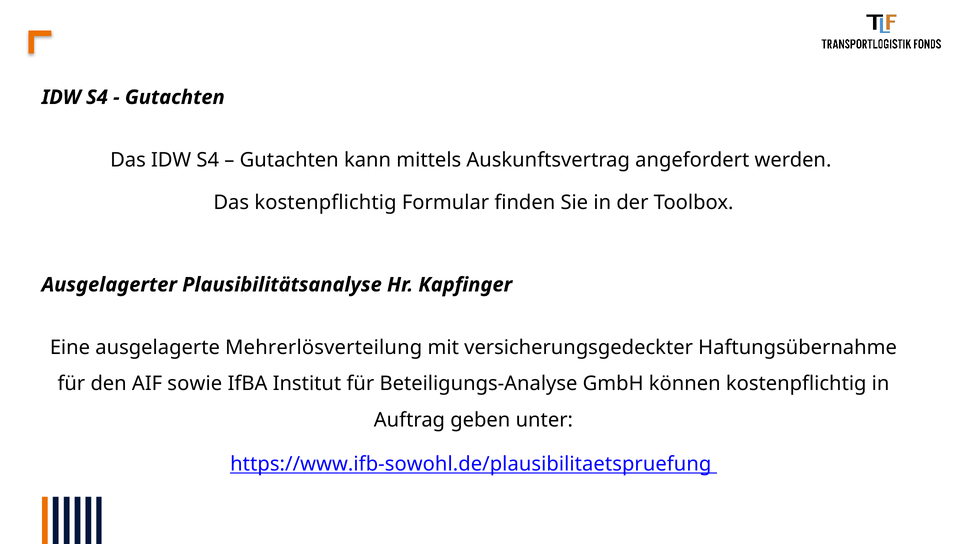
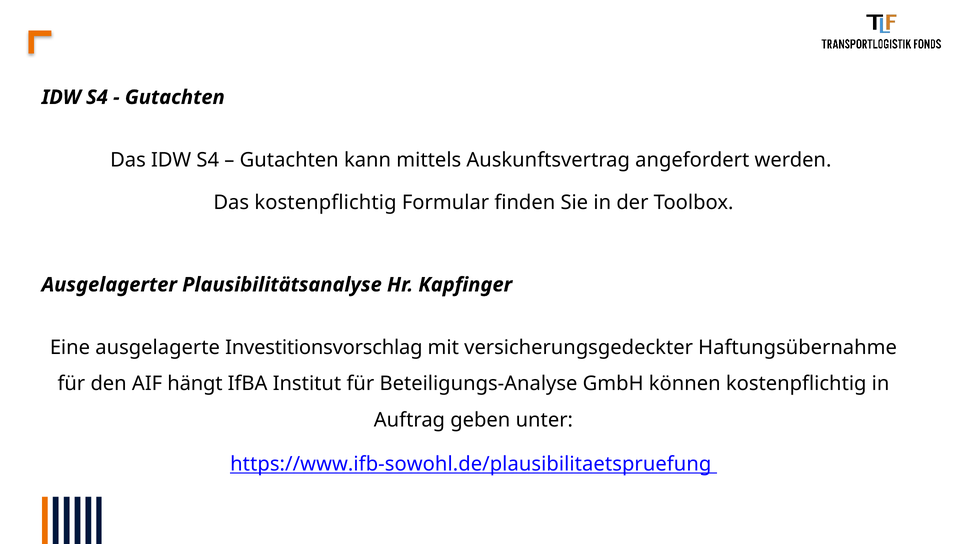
Mehrerlösverteilung: Mehrerlösverteilung -> Investitionsvorschlag
sowie: sowie -> hängt
